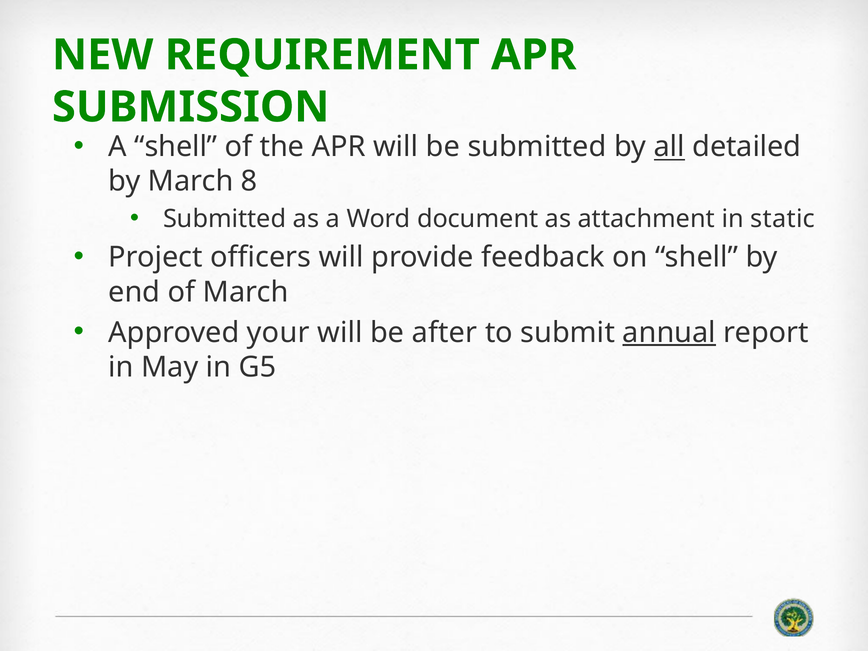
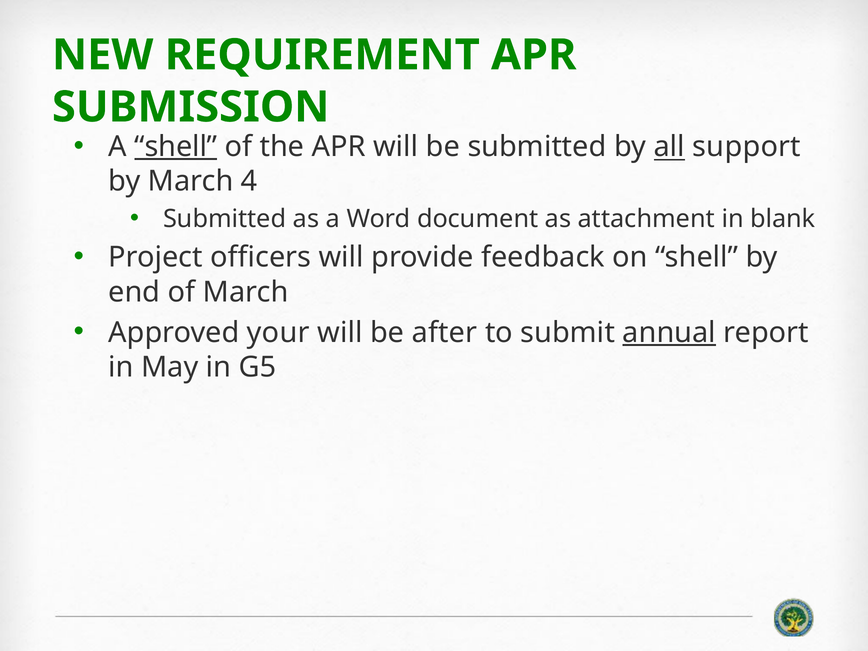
shell at (176, 147) underline: none -> present
detailed: detailed -> support
8: 8 -> 4
static: static -> blank
